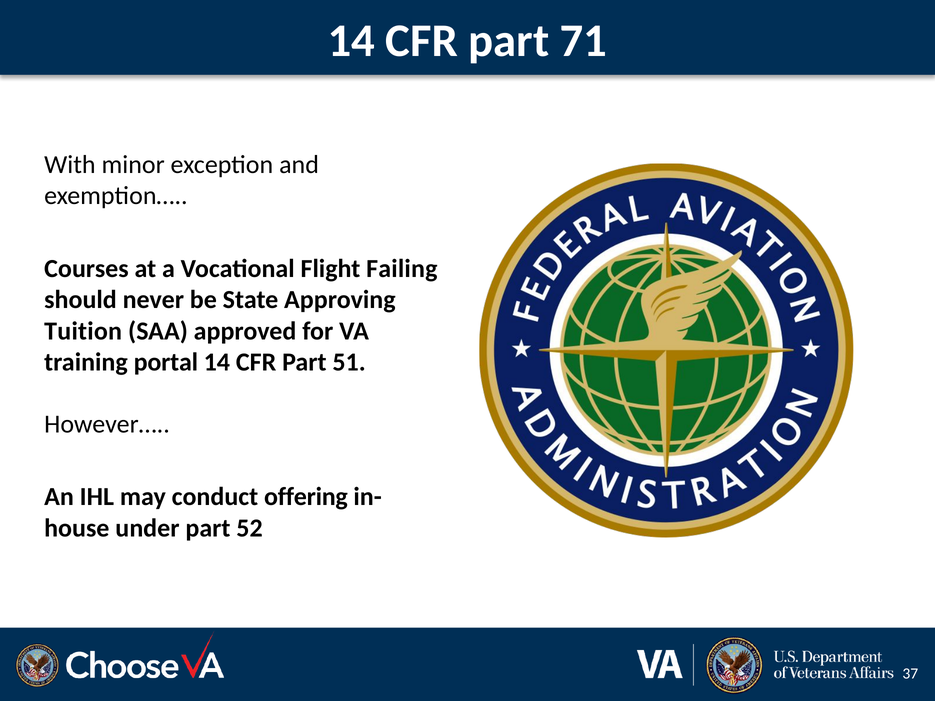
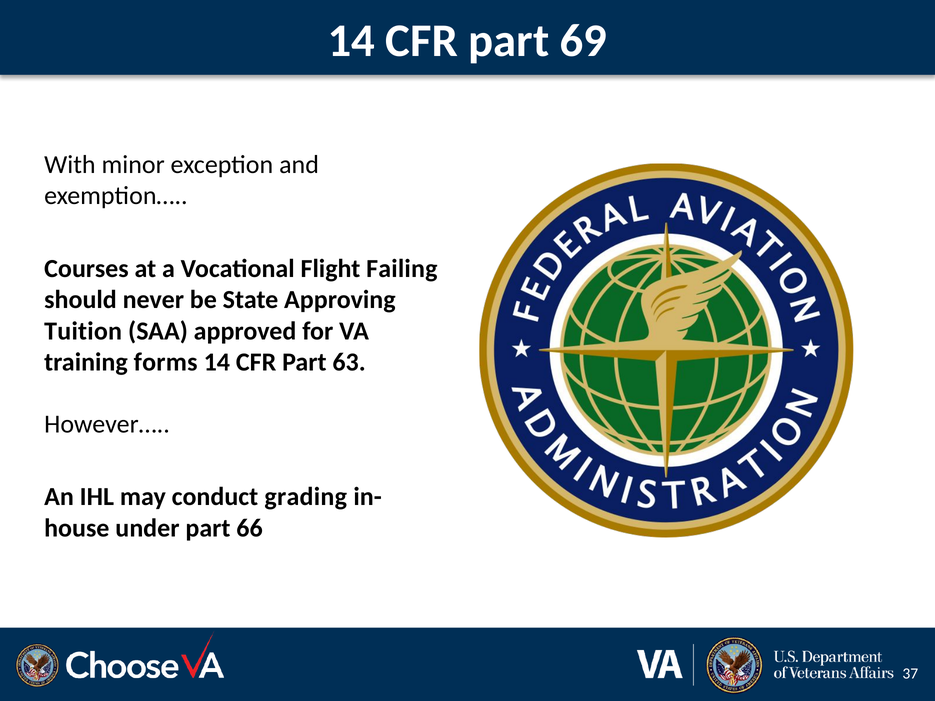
71: 71 -> 69
portal: portal -> forms
51: 51 -> 63
offering: offering -> grading
52: 52 -> 66
